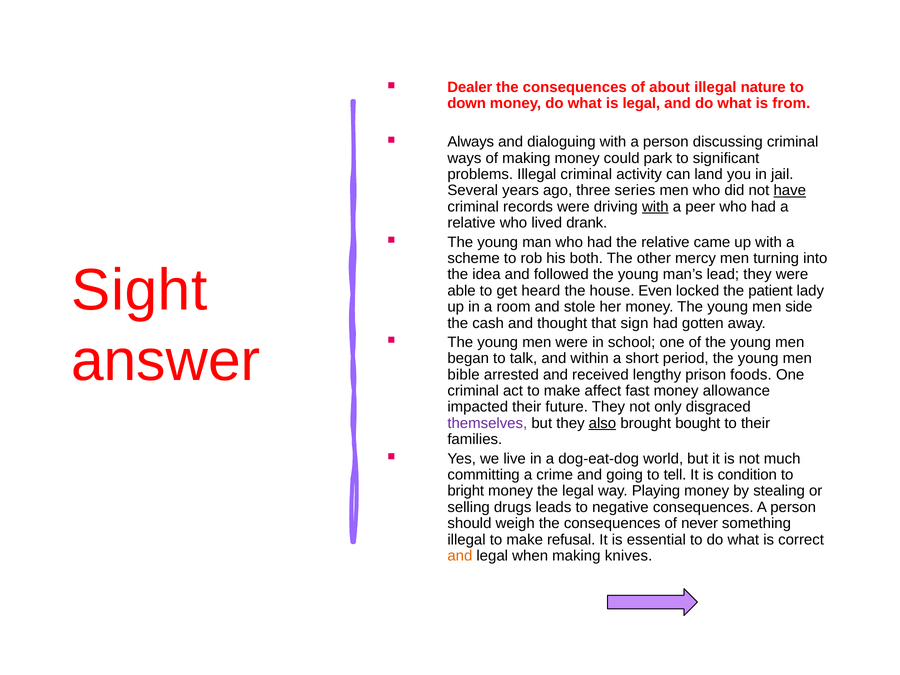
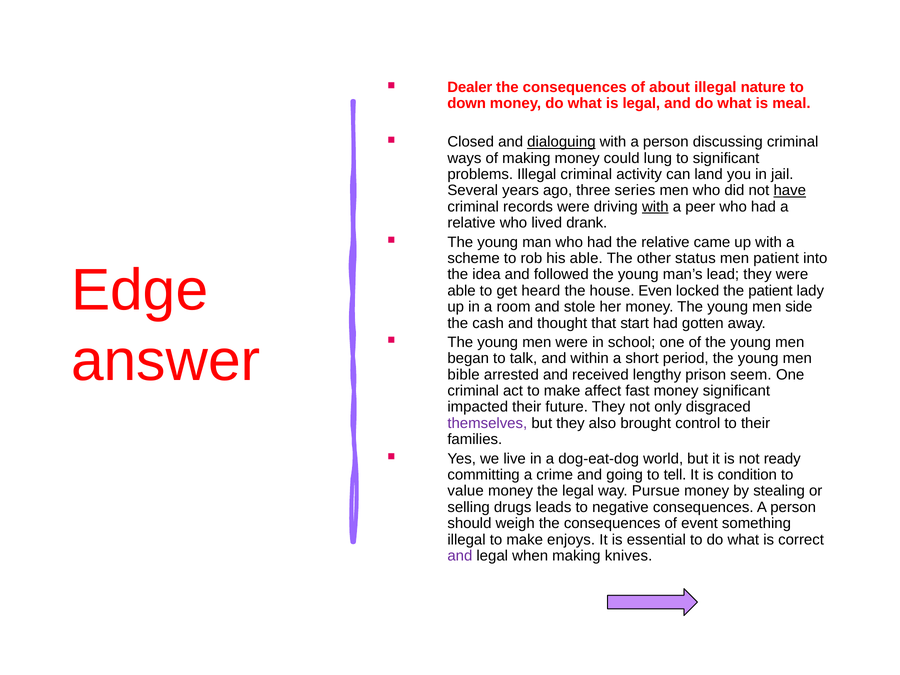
from: from -> meal
Always: Always -> Closed
dialoguing underline: none -> present
park: park -> lung
his both: both -> able
mercy: mercy -> status
men turning: turning -> patient
Sight: Sight -> Edge
sign: sign -> start
foods: foods -> seem
money allowance: allowance -> significant
also underline: present -> none
bought: bought -> control
much: much -> ready
bright: bright -> value
Playing: Playing -> Pursue
never: never -> event
refusal: refusal -> enjoys
and at (460, 556) colour: orange -> purple
